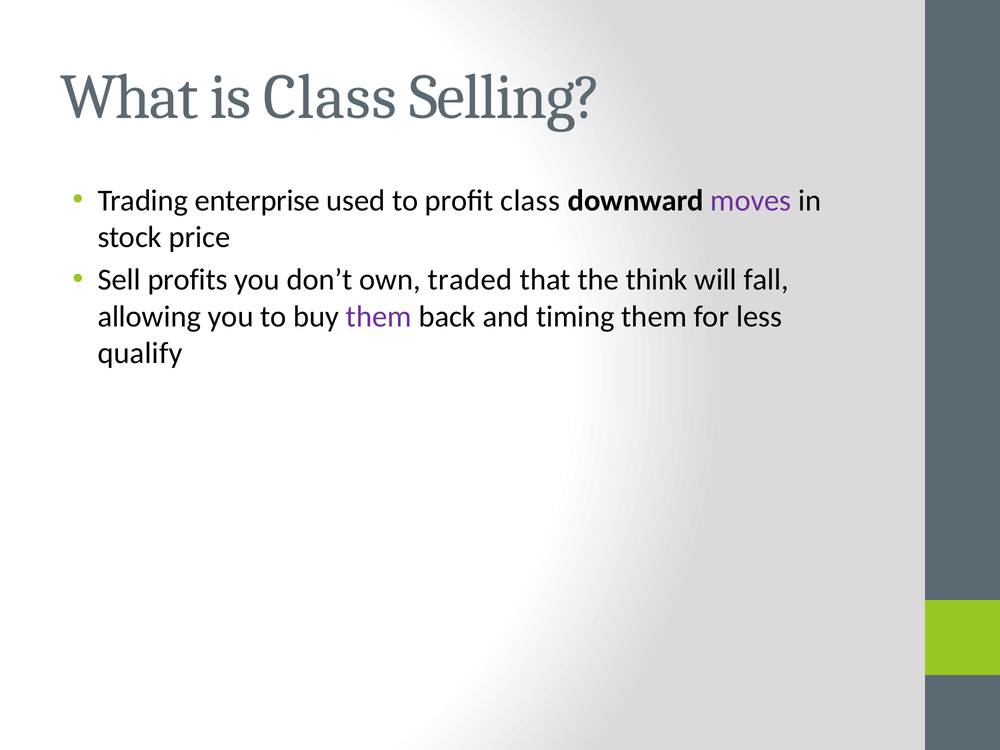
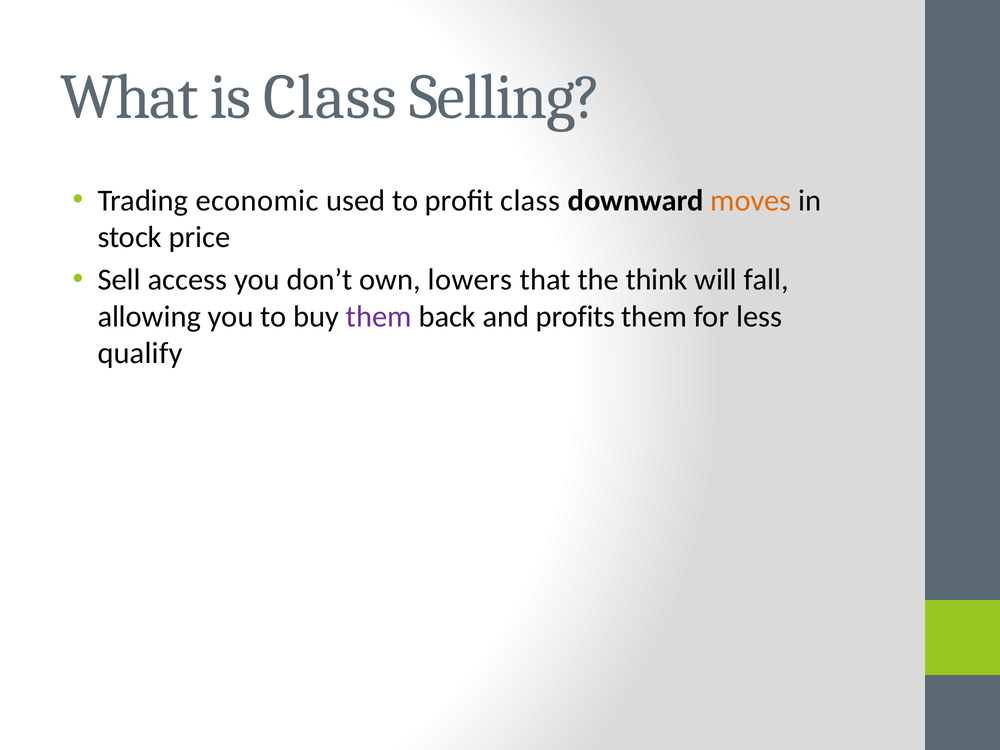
enterprise: enterprise -> economic
moves colour: purple -> orange
profits: profits -> access
traded: traded -> lowers
timing: timing -> profits
